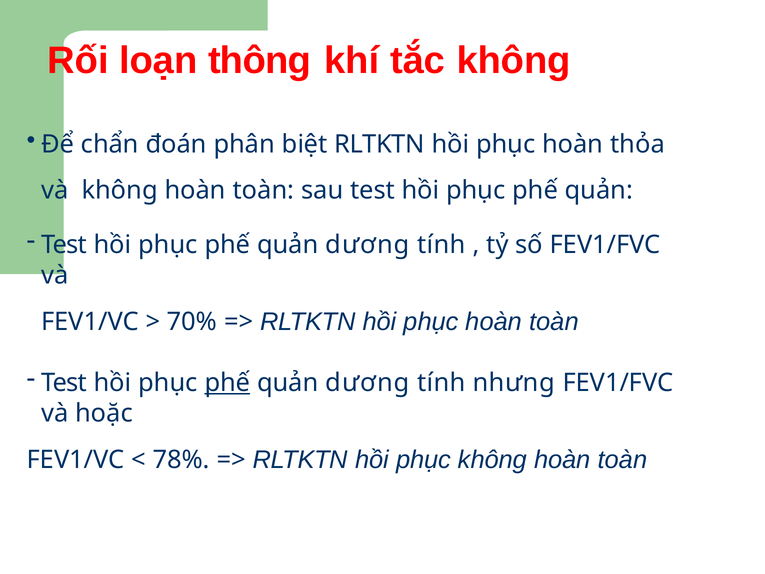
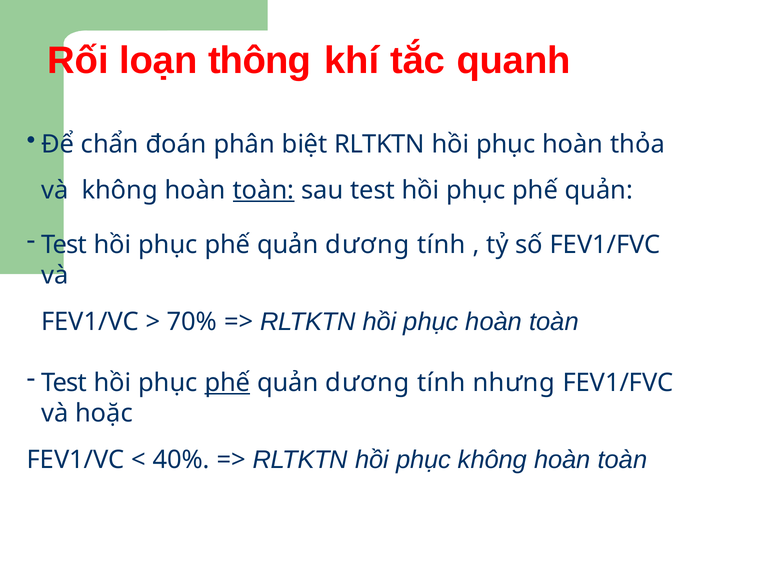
tắc không: không -> quanh
toàn at (264, 190) underline: none -> present
78%: 78% -> 40%
